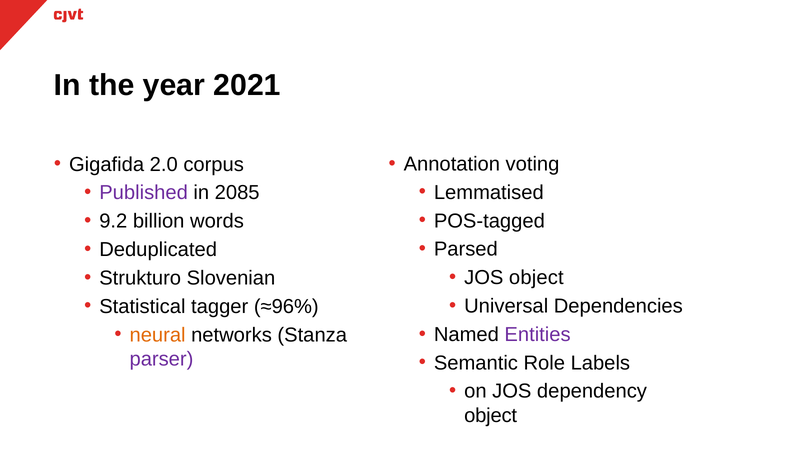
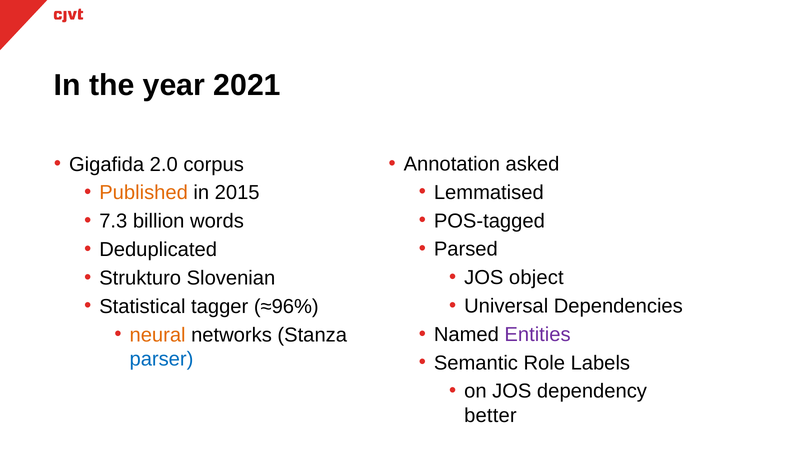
voting: voting -> asked
Published colour: purple -> orange
2085: 2085 -> 2015
9.2: 9.2 -> 7.3
parser colour: purple -> blue
object at (491, 415): object -> better
